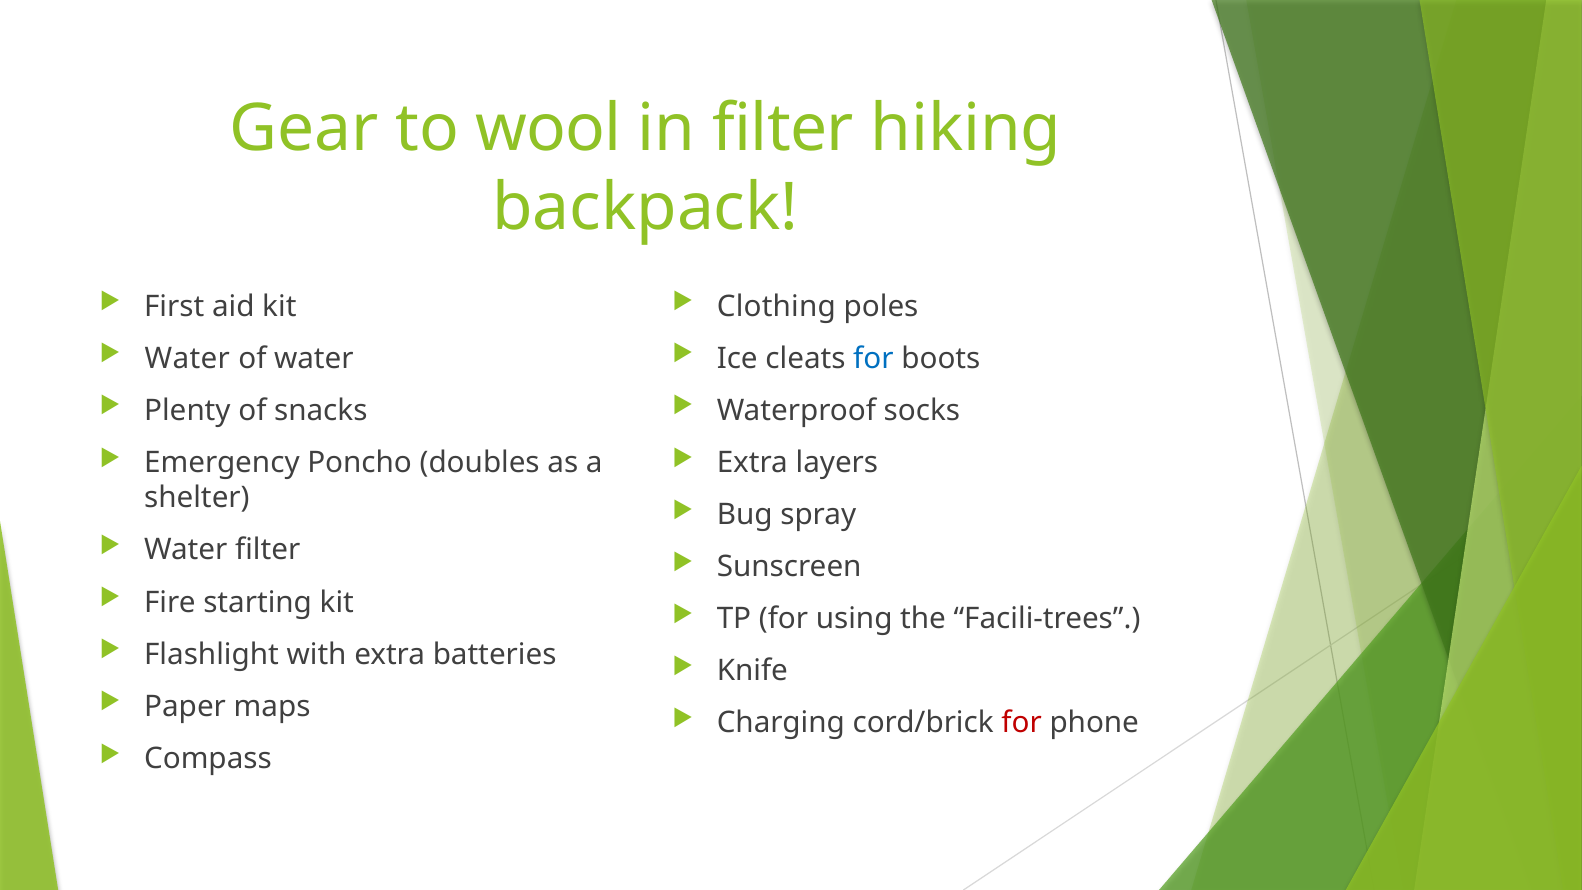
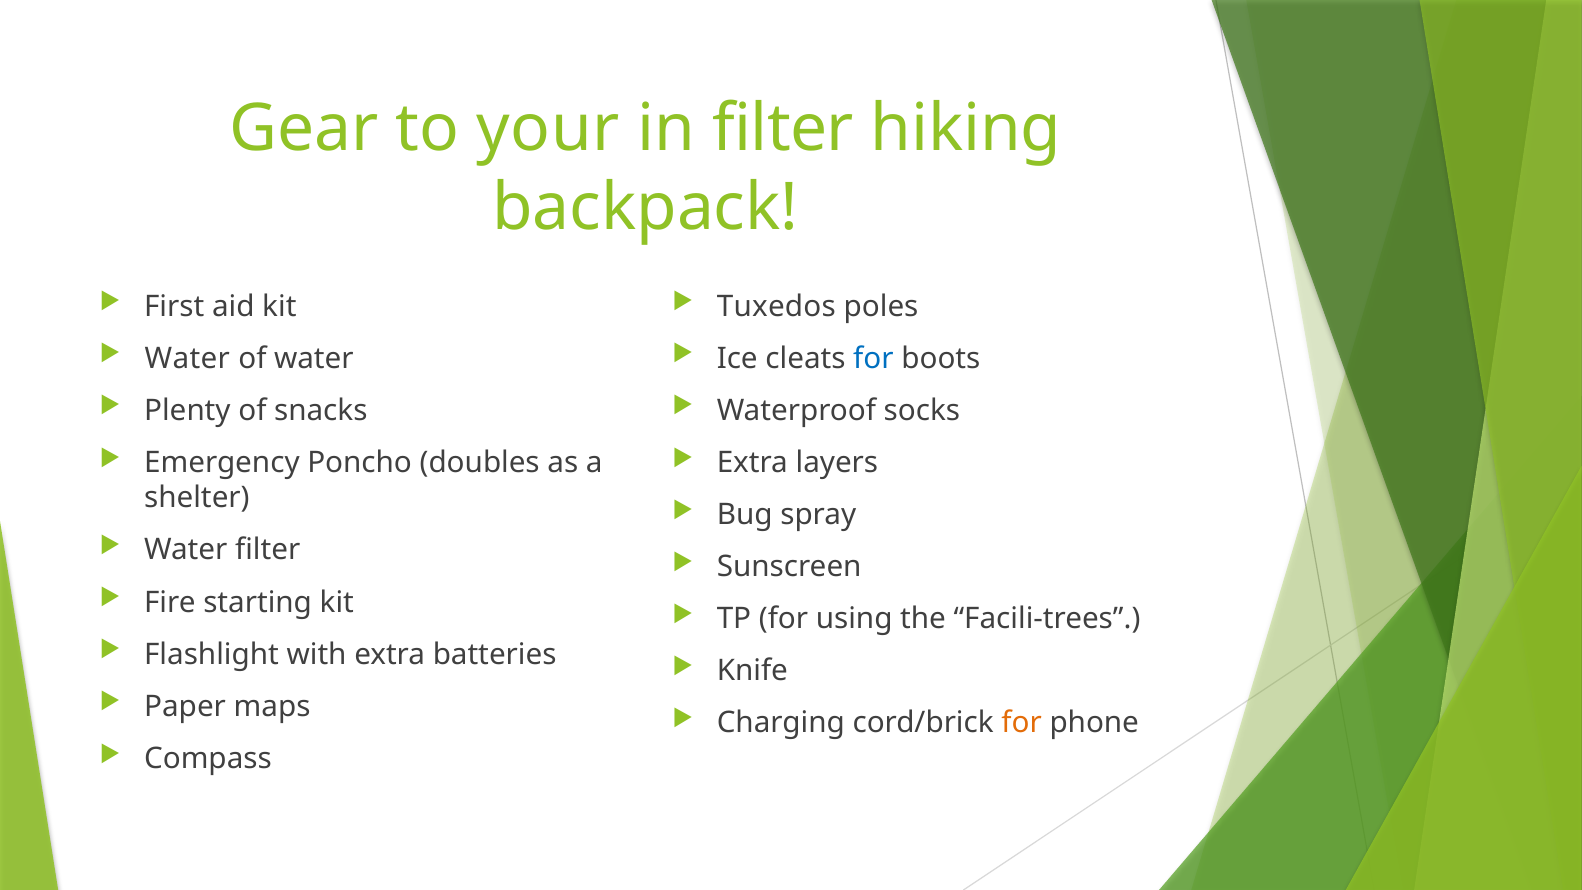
wool: wool -> your
Clothing: Clothing -> Tuxedos
for at (1022, 723) colour: red -> orange
